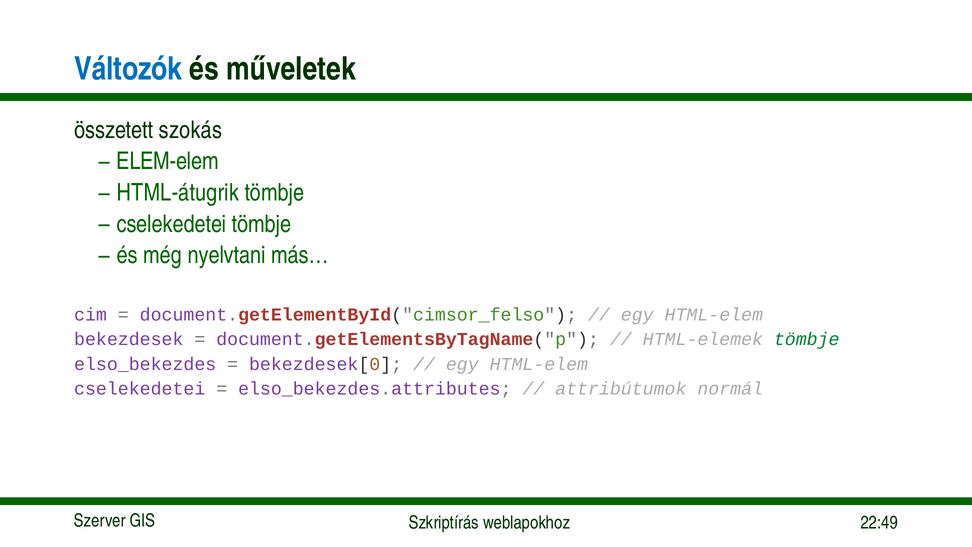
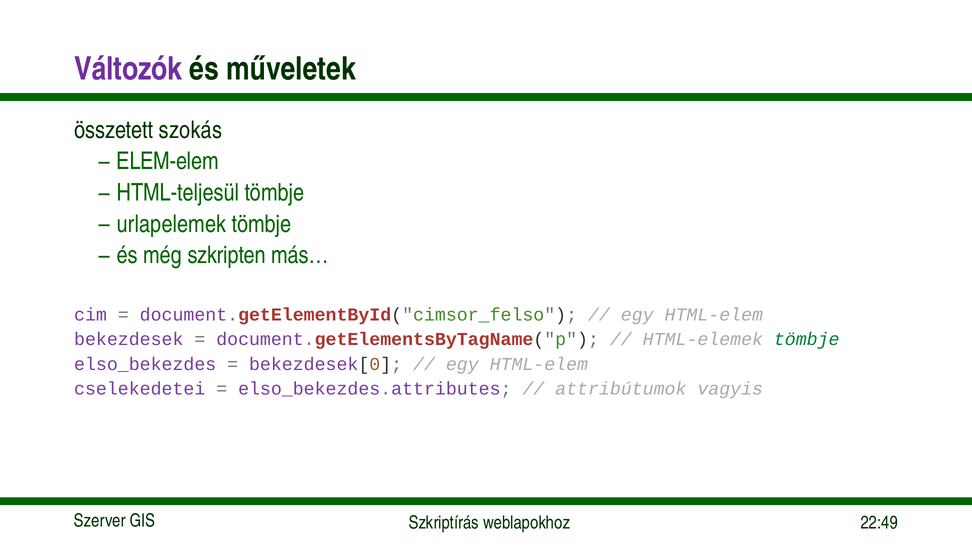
Változók colour: blue -> purple
HTML-átugrik: HTML-átugrik -> HTML-teljesül
cselekedetei at (172, 224): cselekedetei -> urlapelemek
nyelvtani: nyelvtani -> szkripten
normál: normál -> vagyis
